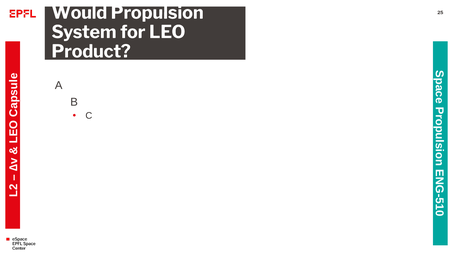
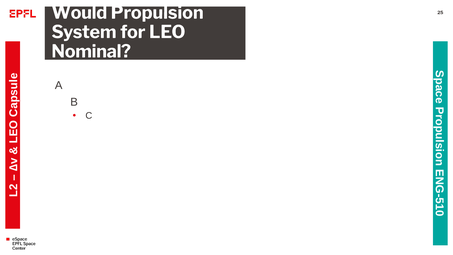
Product: Product -> Nominal
